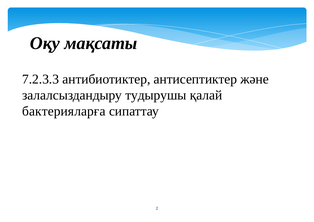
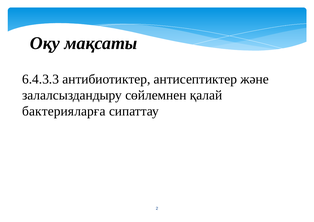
7.2.3.3: 7.2.3.3 -> 6.4.3.3
тудырушы: тудырушы -> сөйлемнен
